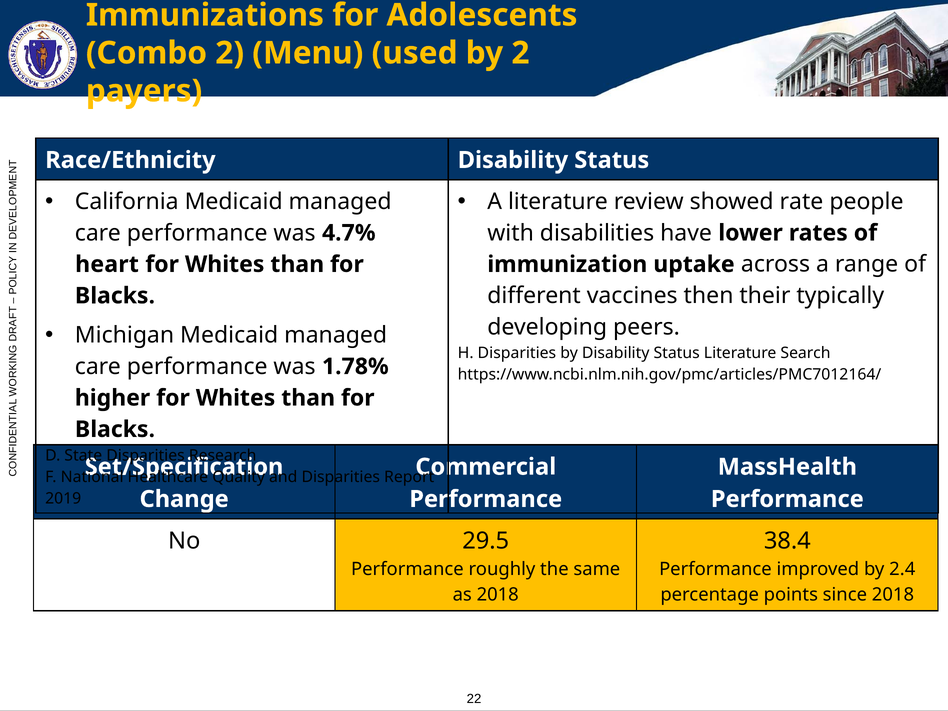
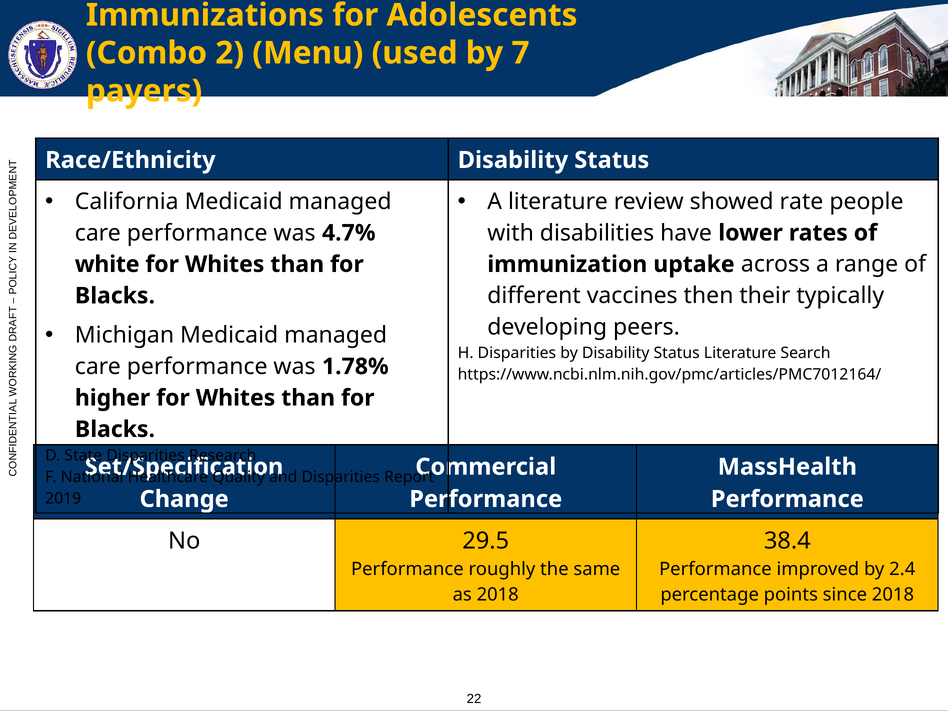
by 2: 2 -> 7
heart: heart -> white
